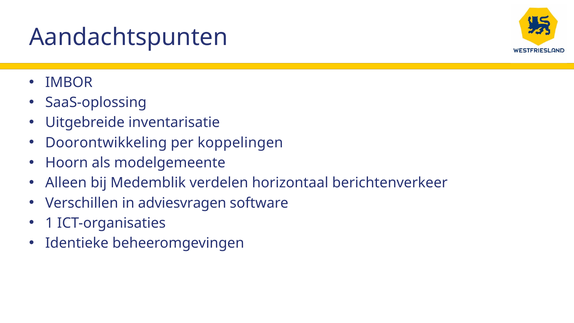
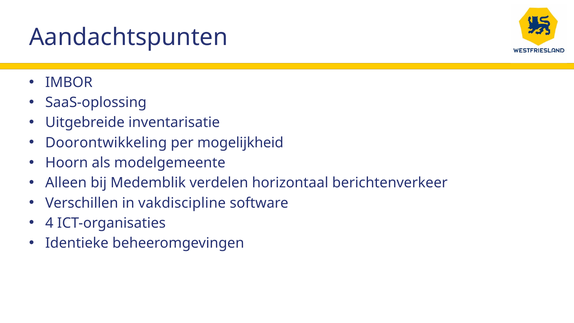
koppelingen: koppelingen -> mogelijkheid
adviesvragen: adviesvragen -> vakdiscipline
1: 1 -> 4
